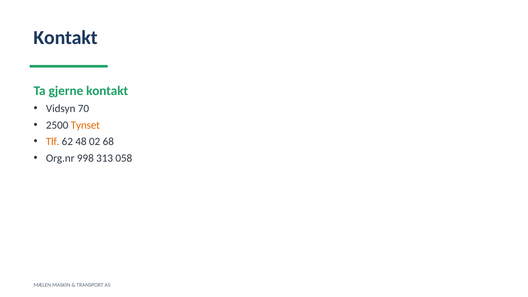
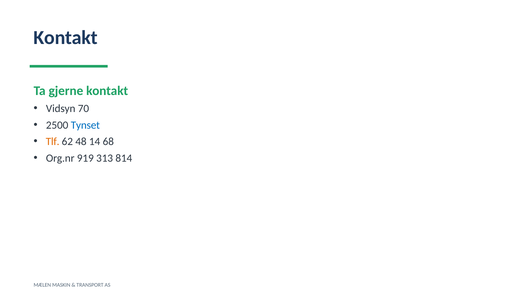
Tynset colour: orange -> blue
02: 02 -> 14
998: 998 -> 919
058: 058 -> 814
